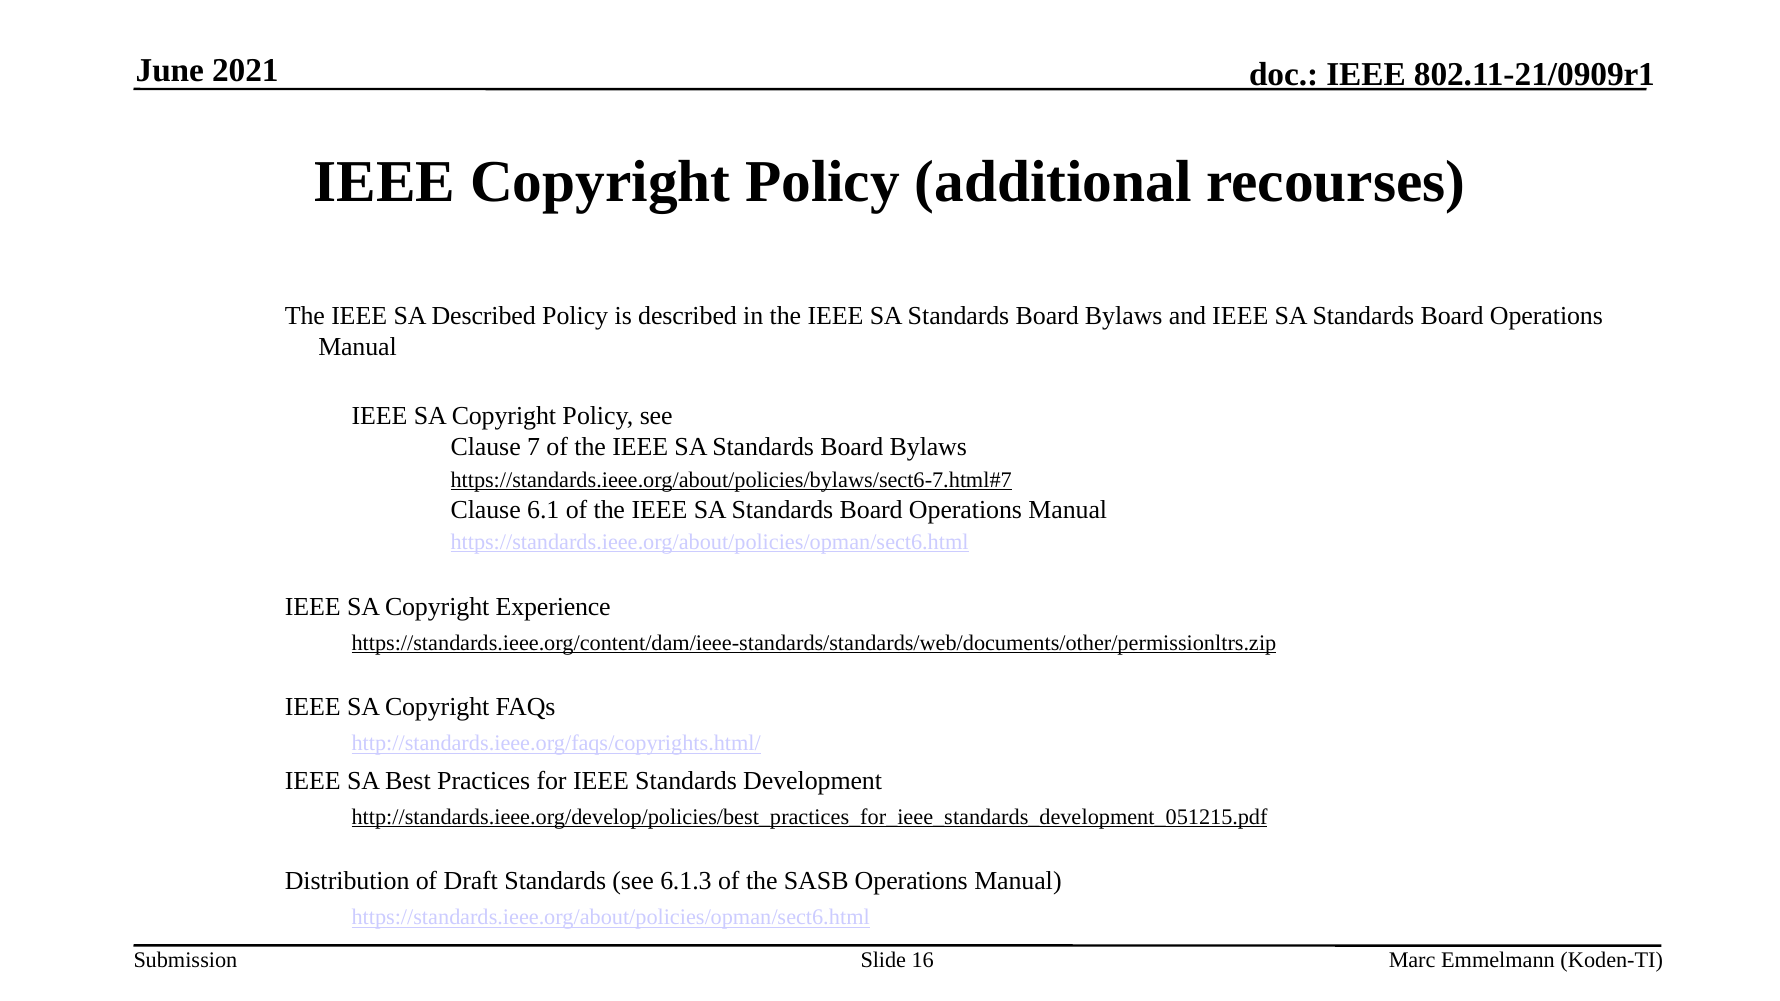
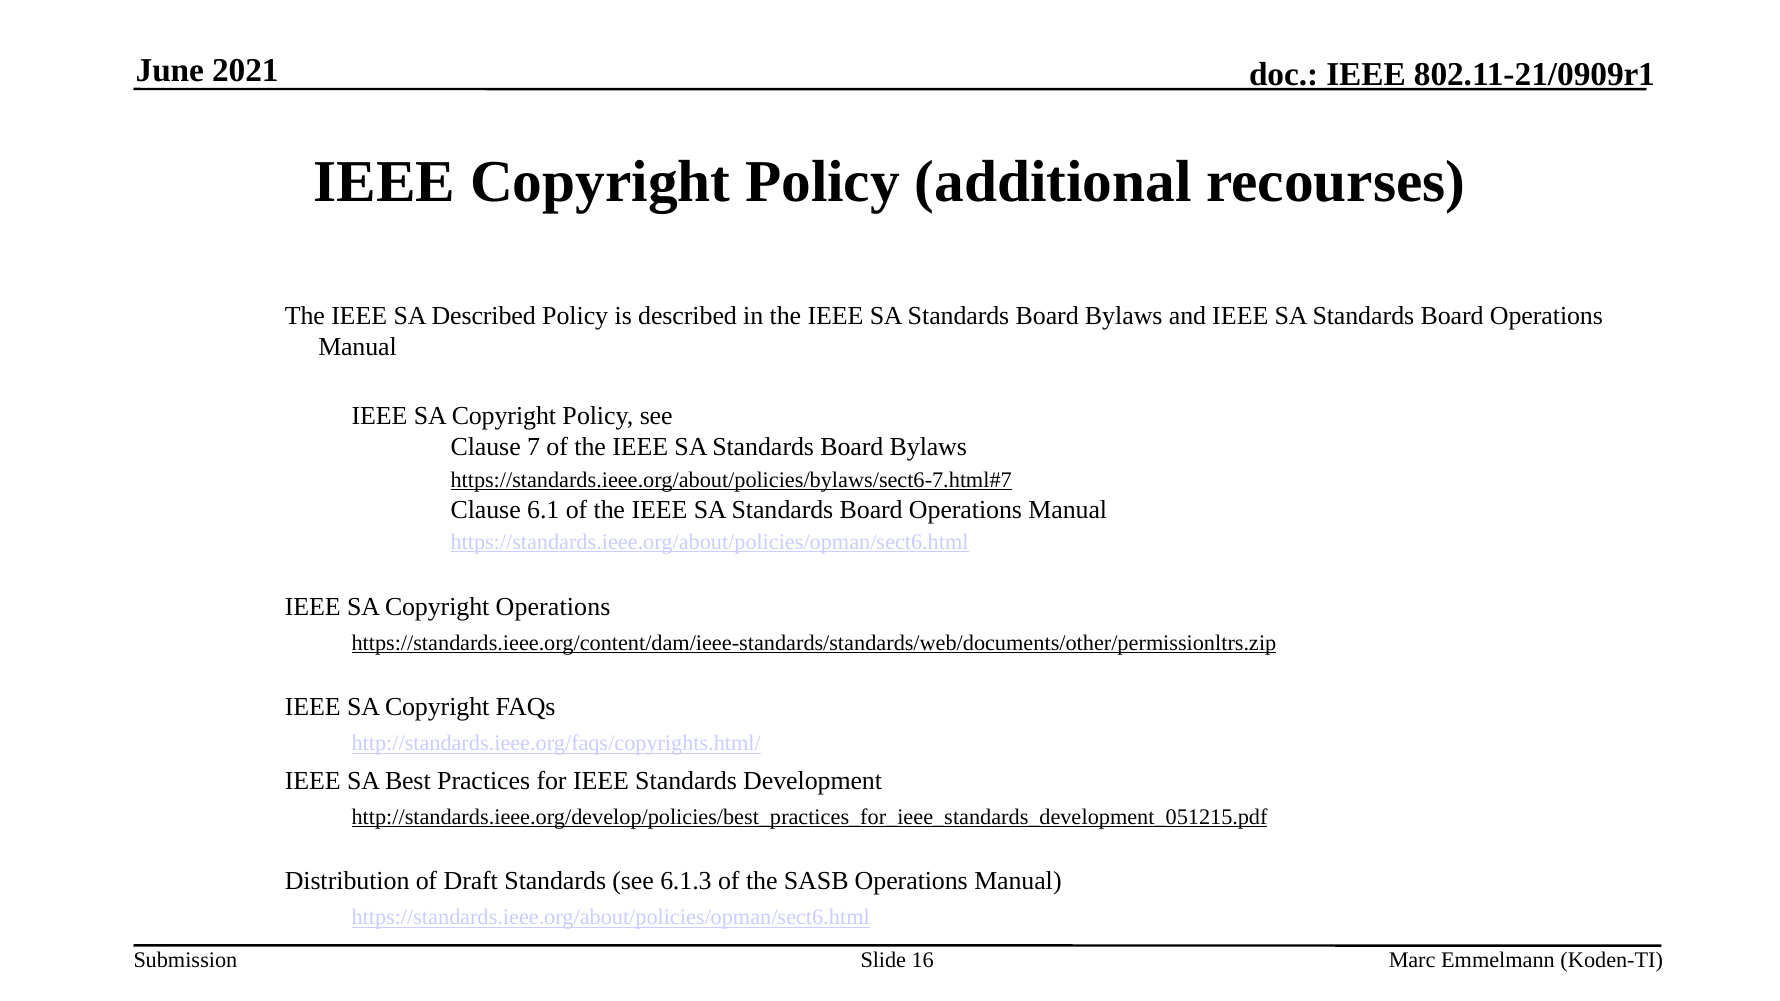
Copyright Experience: Experience -> Operations
